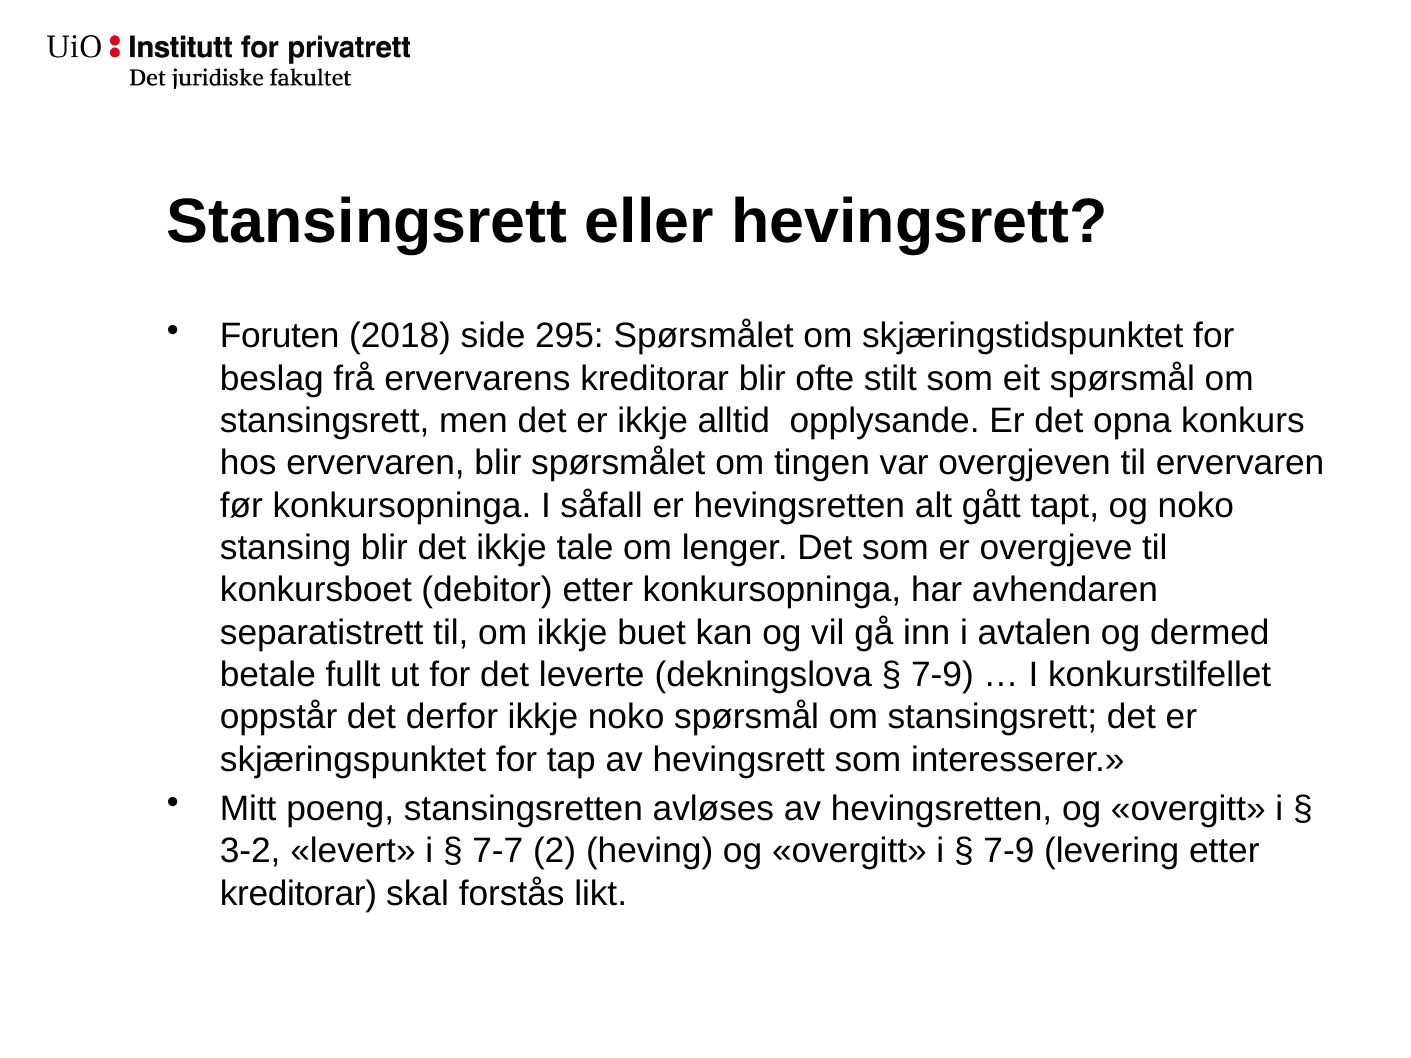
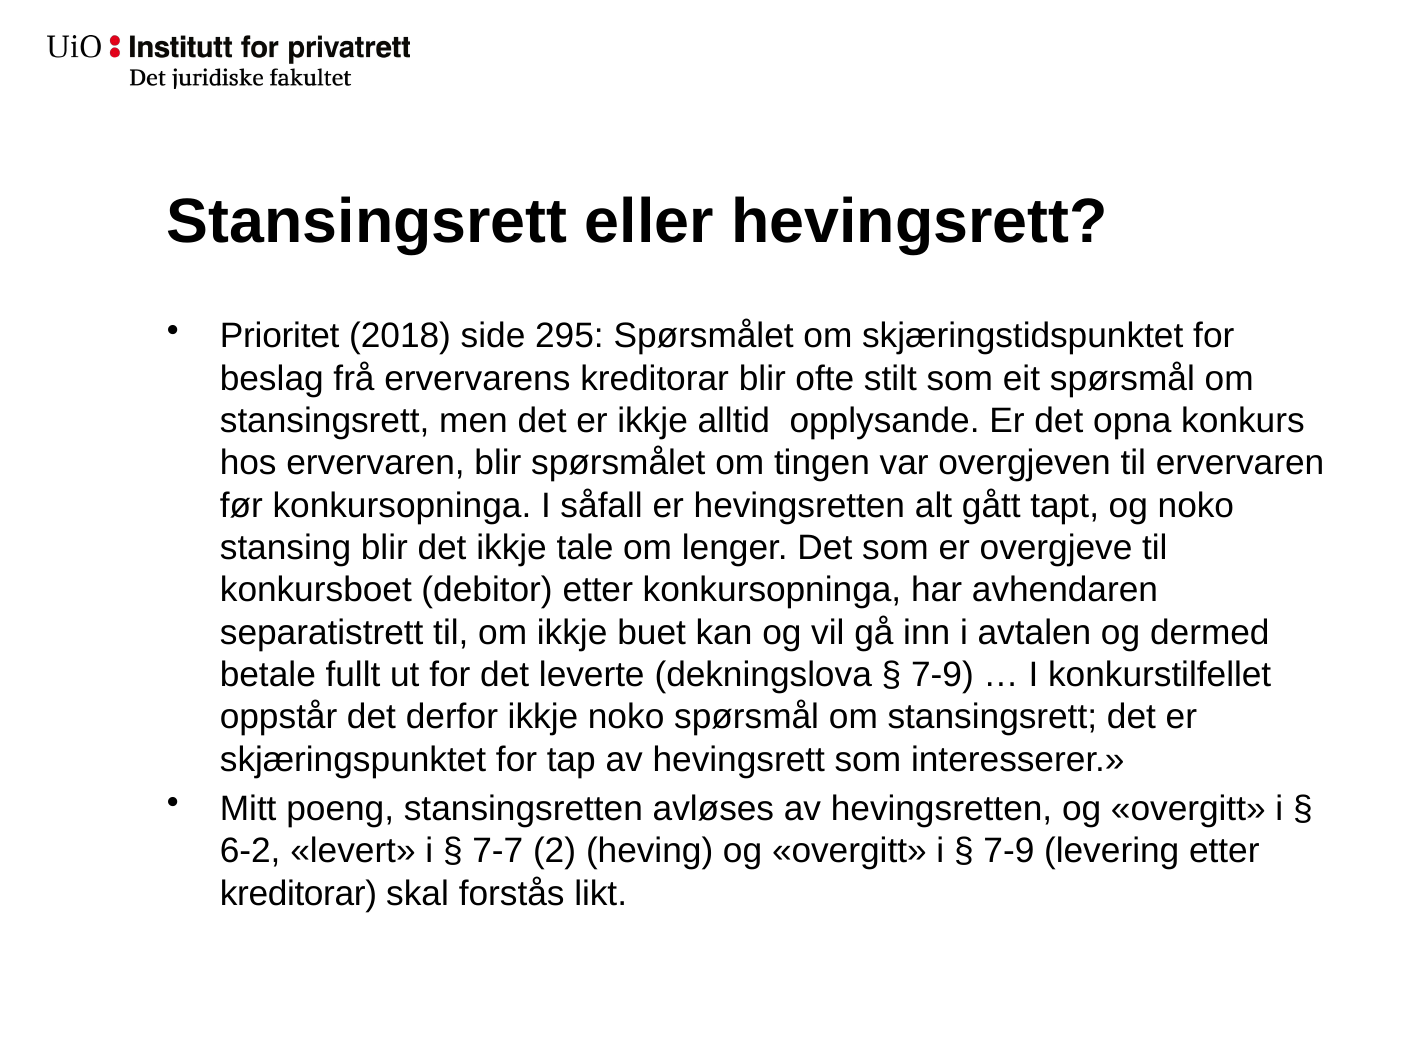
Foruten: Foruten -> Prioritet
3-2: 3-2 -> 6-2
